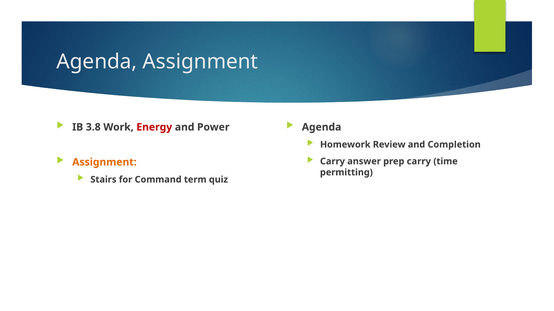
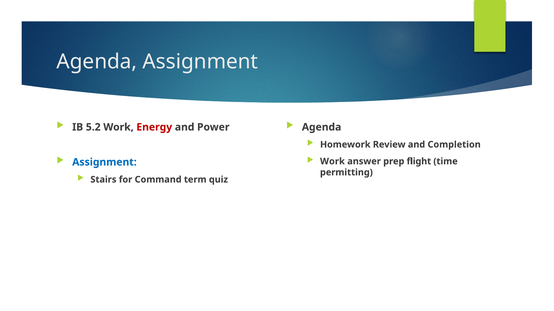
3.8: 3.8 -> 5.2
Carry at (332, 162): Carry -> Work
prep carry: carry -> flight
Assignment at (104, 162) colour: orange -> blue
